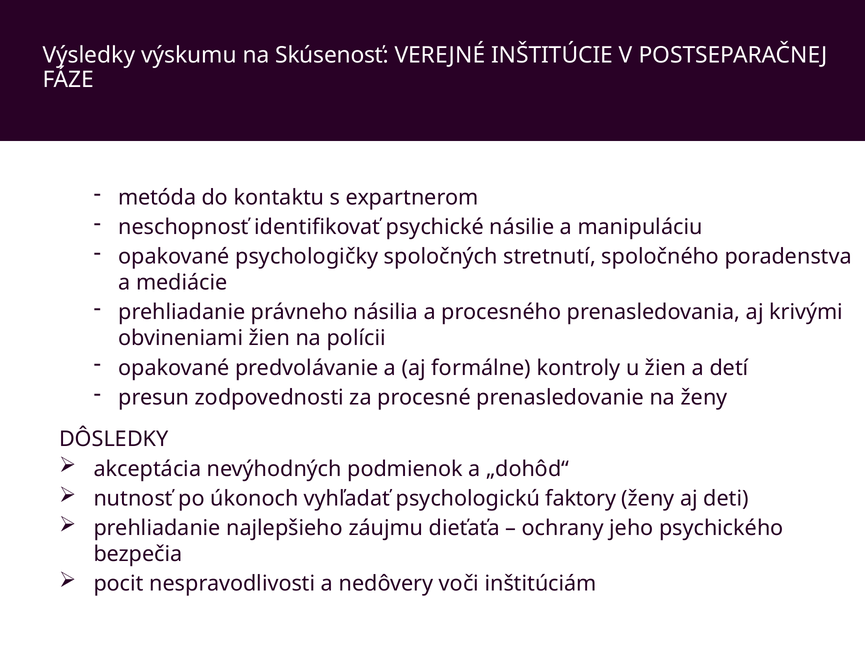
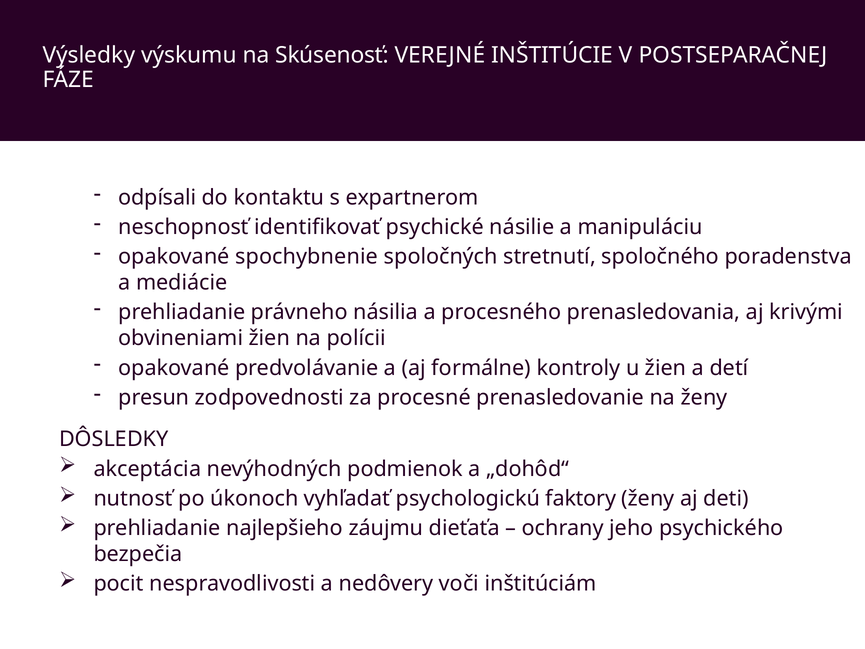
metóda: metóda -> odpísali
psychologičky: psychologičky -> spochybnenie
